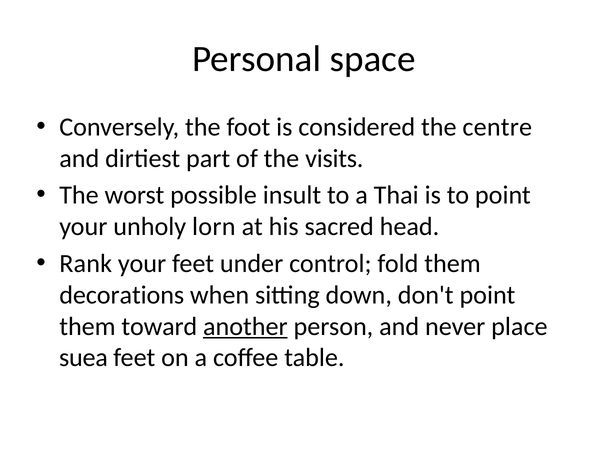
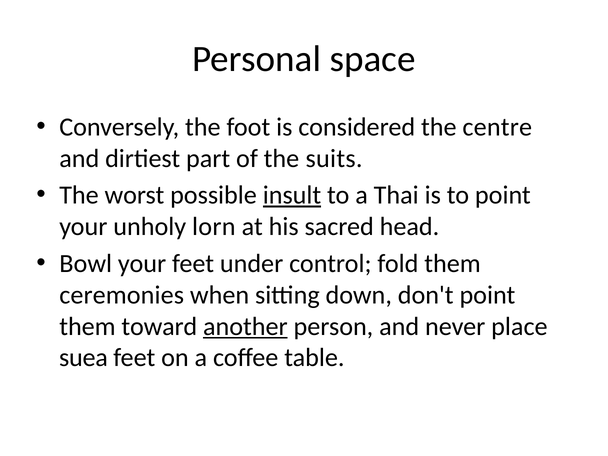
visits: visits -> suits
insult underline: none -> present
Rank: Rank -> Bowl
decorations: decorations -> ceremonies
